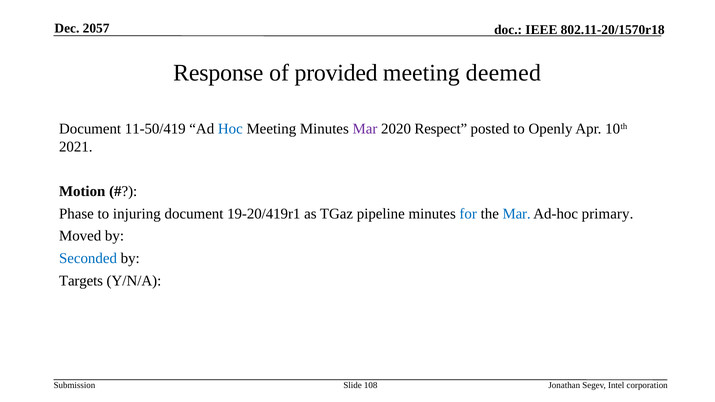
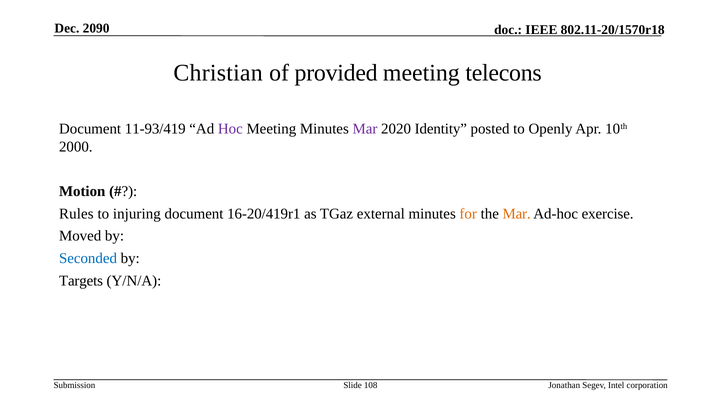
2057: 2057 -> 2090
Response: Response -> Christian
deemed: deemed -> telecons
11-50/419: 11-50/419 -> 11-93/419
Hoc colour: blue -> purple
Respect: Respect -> Identity
2021: 2021 -> 2000
Phase: Phase -> Rules
19-20/419r1: 19-20/419r1 -> 16-20/419r1
pipeline: pipeline -> external
for colour: blue -> orange
Mar at (517, 214) colour: blue -> orange
primary: primary -> exercise
